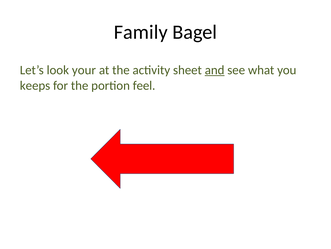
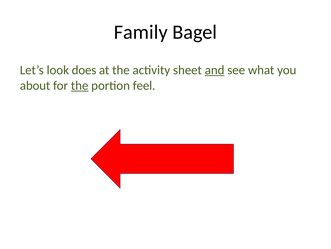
your: your -> does
keeps: keeps -> about
the at (80, 85) underline: none -> present
